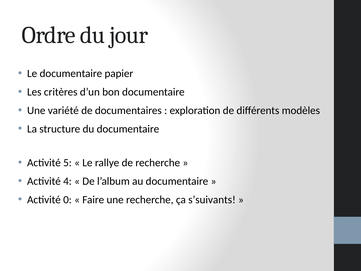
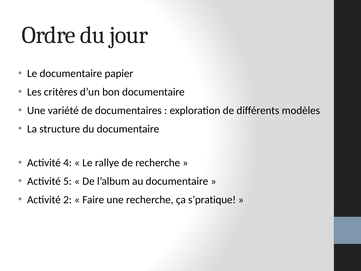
5: 5 -> 4
4: 4 -> 5
0: 0 -> 2
s’suivants: s’suivants -> s’pratique
